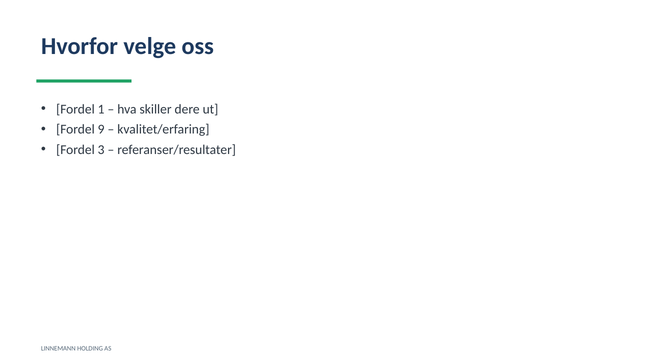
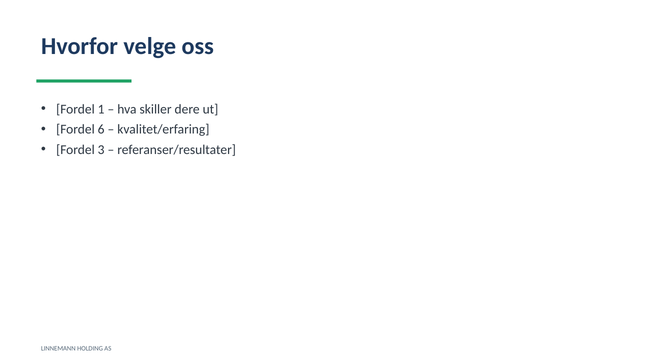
9: 9 -> 6
